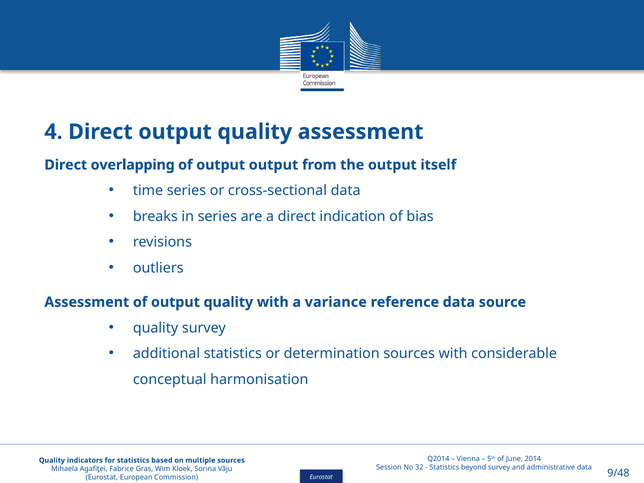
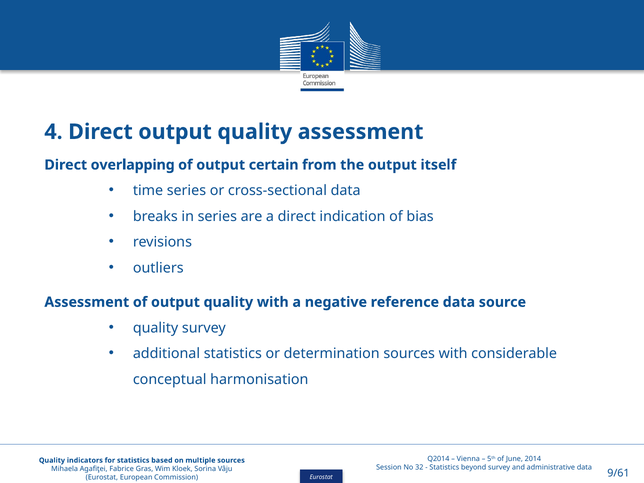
output output: output -> certain
variance: variance -> negative
9/48: 9/48 -> 9/61
